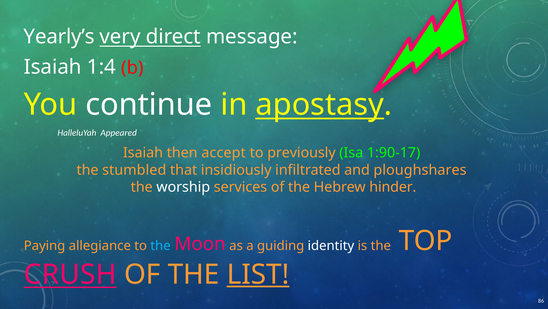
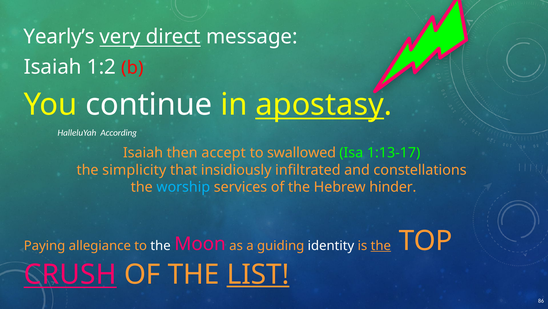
1:4: 1:4 -> 1:2
Appeared: Appeared -> According
previously: previously -> swallowed
1:90-17: 1:90-17 -> 1:13-17
stumbled: stumbled -> simplicity
ploughshares: ploughshares -> constellations
worship colour: white -> light blue
the at (161, 245) colour: light blue -> white
the at (381, 245) underline: none -> present
